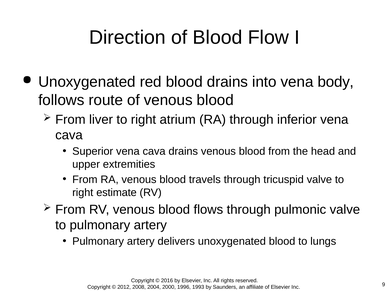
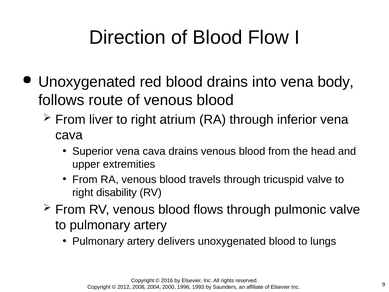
estimate: estimate -> disability
